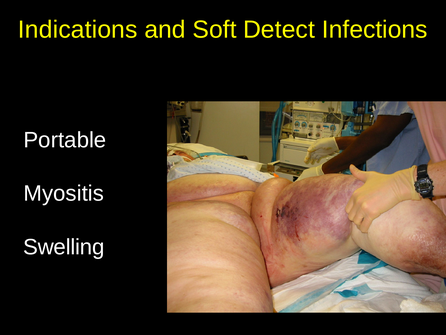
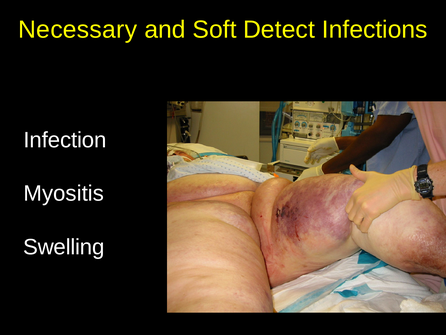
Indications: Indications -> Necessary
Portable: Portable -> Infection
